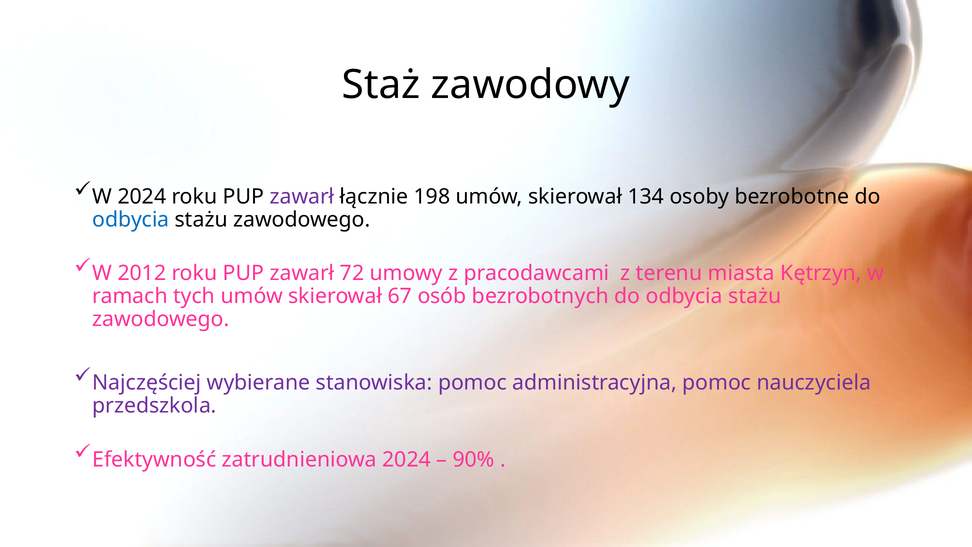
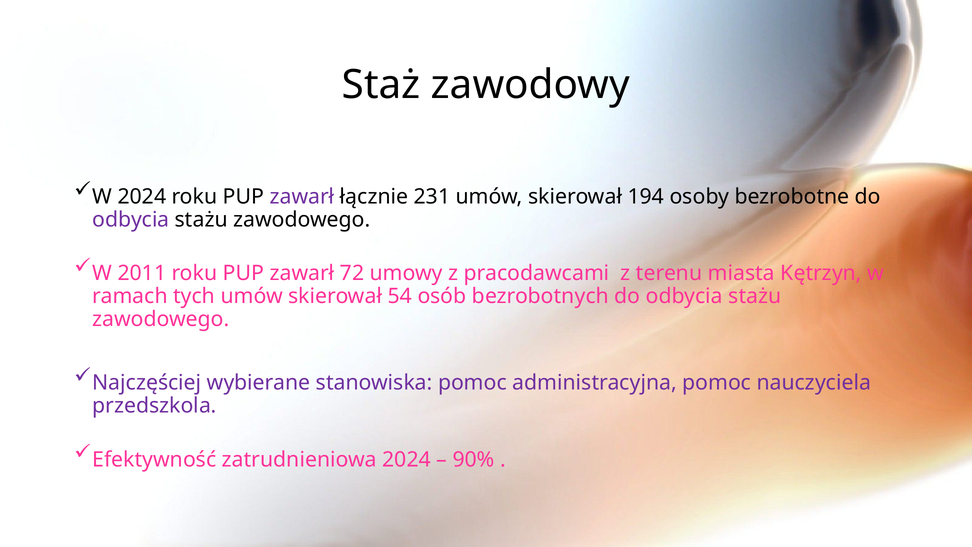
198: 198 -> 231
134: 134 -> 194
odbycia at (131, 220) colour: blue -> purple
2012: 2012 -> 2011
67: 67 -> 54
